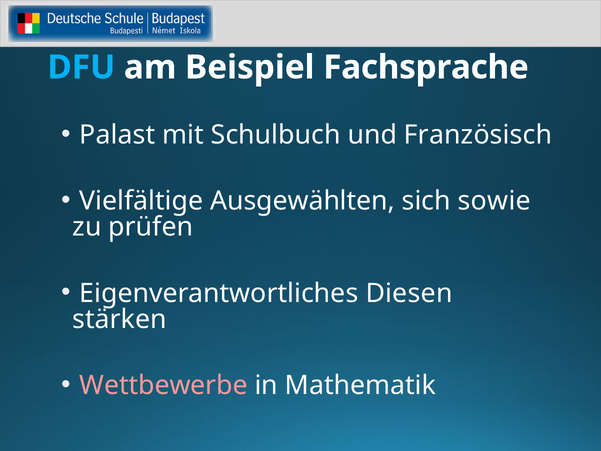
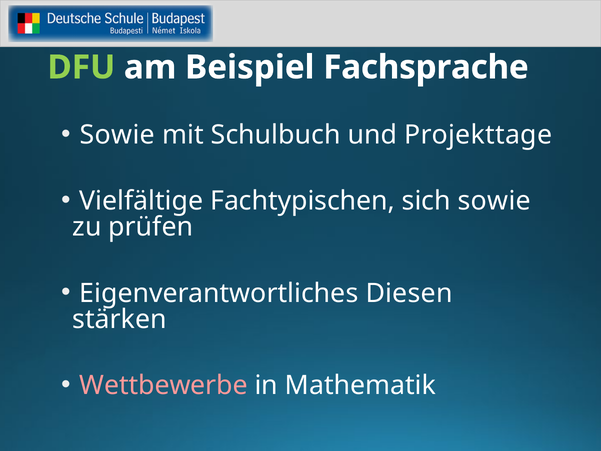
DFU colour: light blue -> light green
Palast at (117, 135): Palast -> Sowie
Französisch: Französisch -> Projekttage
Ausgewählten: Ausgewählten -> Fachtypischen
